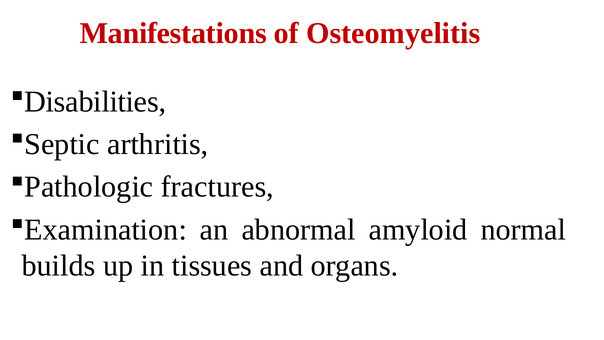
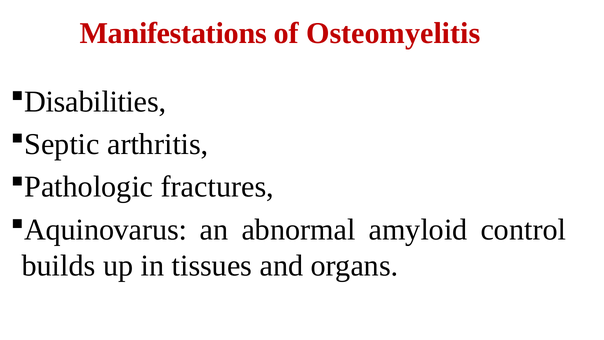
Examination: Examination -> Aquinovarus
normal: normal -> control
